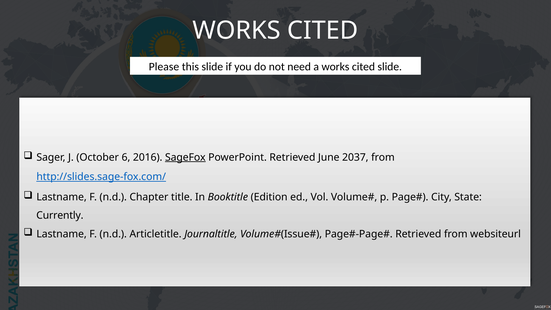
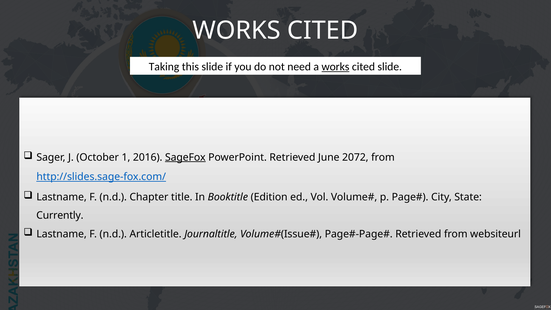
Please: Please -> Taking
works at (335, 67) underline: none -> present
6: 6 -> 1
2037: 2037 -> 2072
